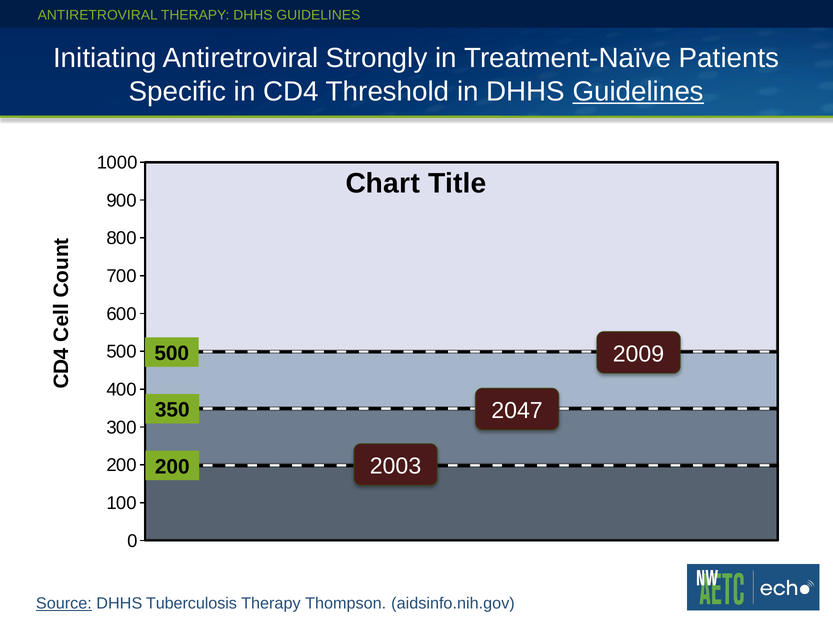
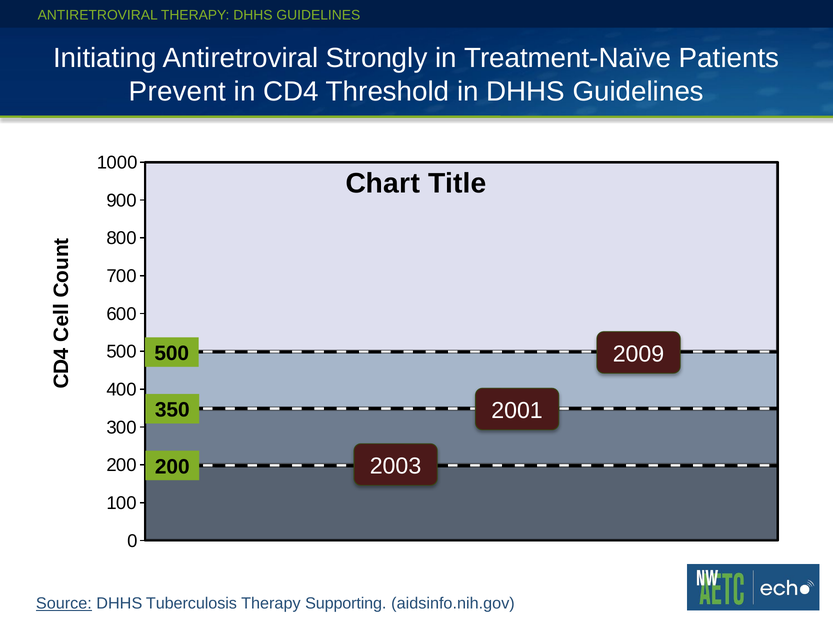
Specific: Specific -> Prevent
Guidelines at (638, 91) underline: present -> none
2047: 2047 -> 2001
Thompson: Thompson -> Supporting
